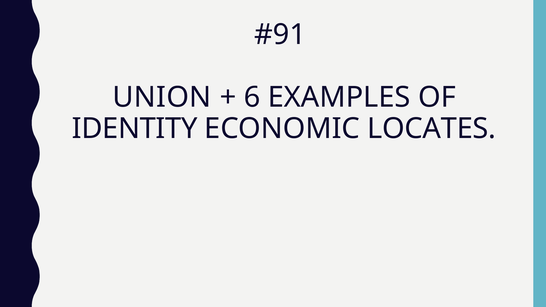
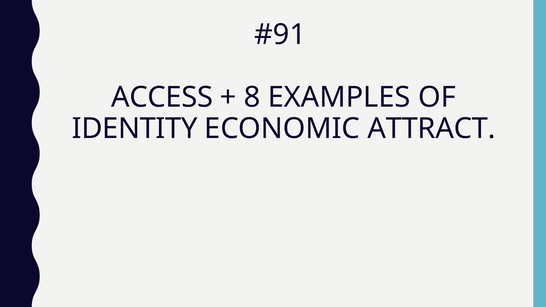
UNION: UNION -> ACCESS
6: 6 -> 8
LOCATES: LOCATES -> ATTRACT
